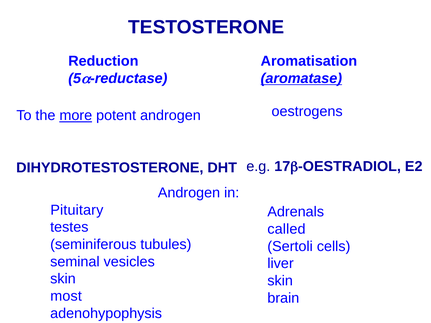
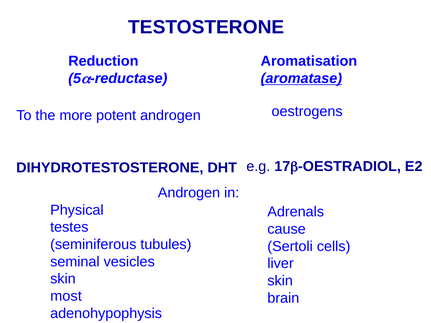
more underline: present -> none
Pituitary: Pituitary -> Physical
called: called -> cause
